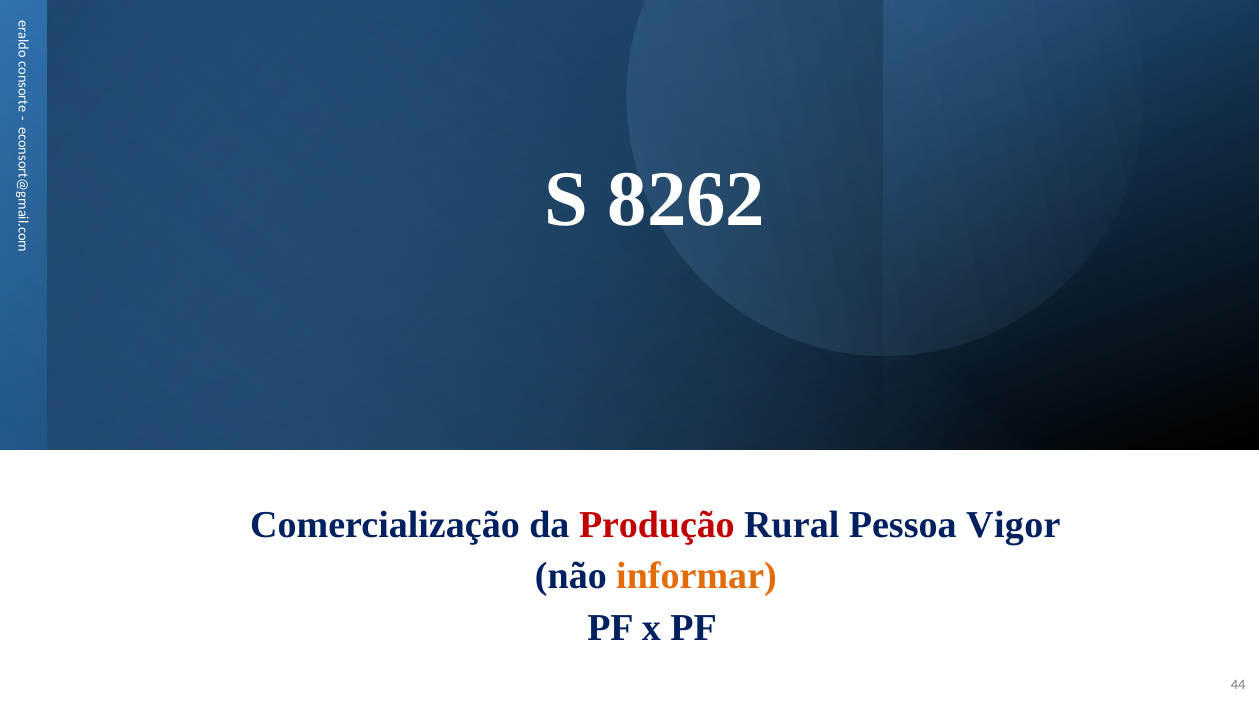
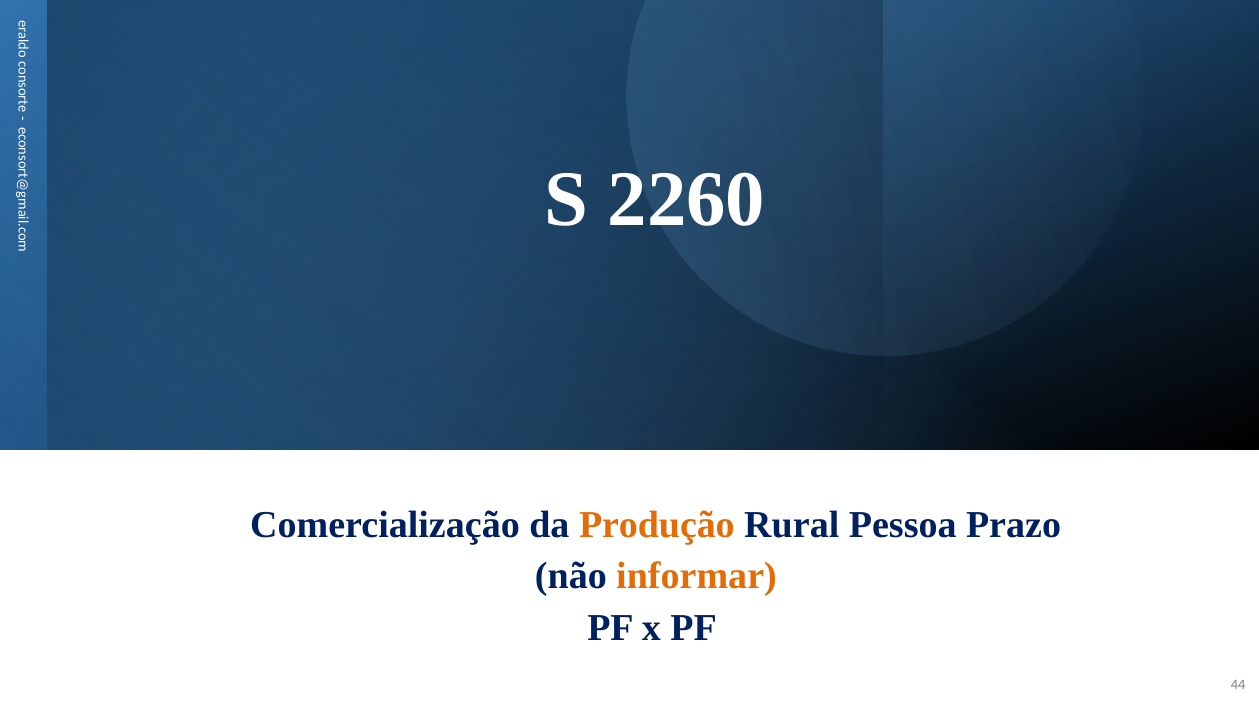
8262: 8262 -> 2260
Produção colour: red -> orange
Vigor: Vigor -> Prazo
